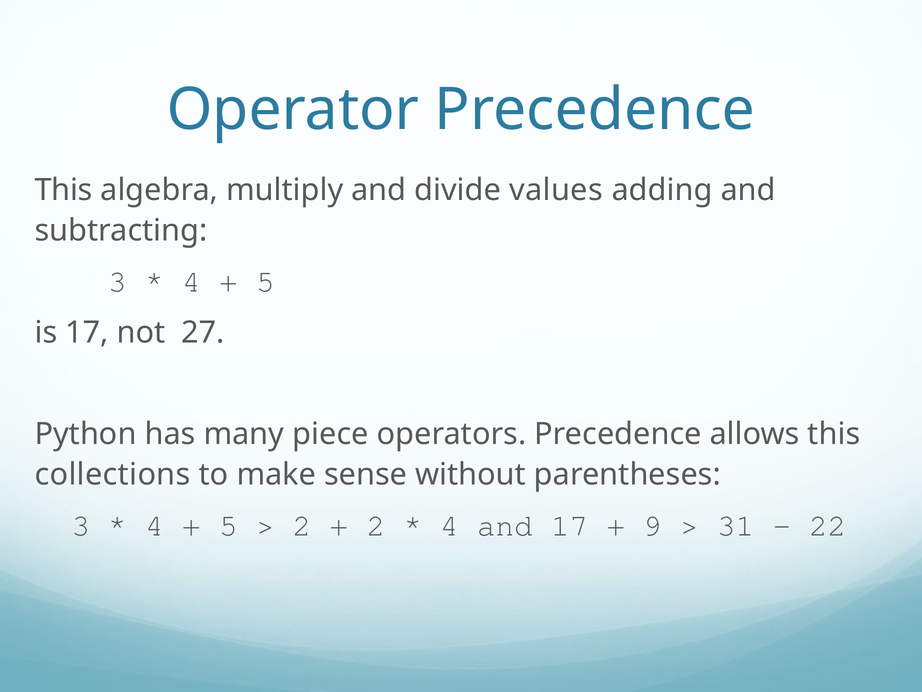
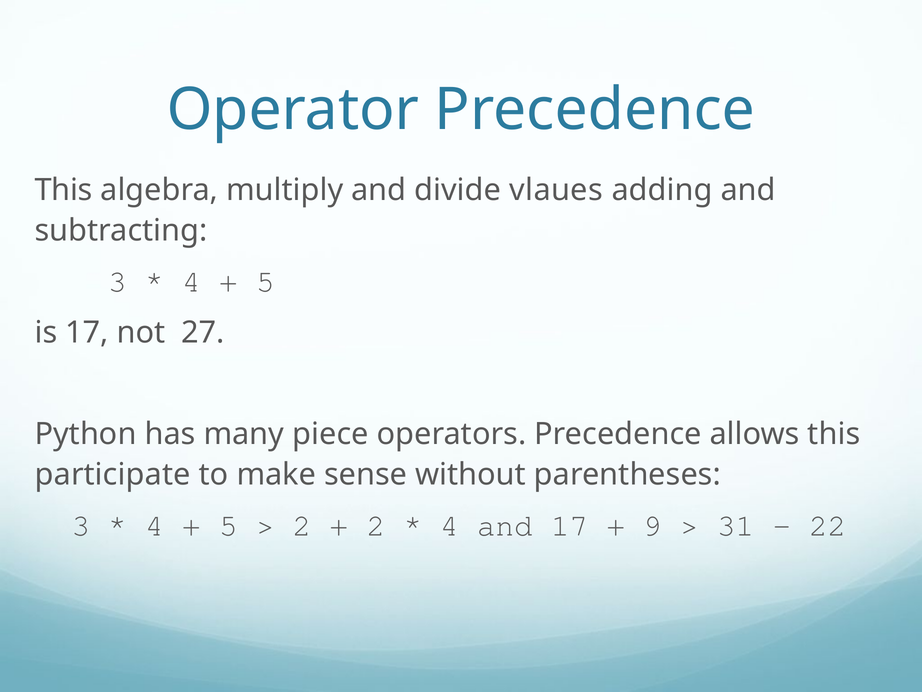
values: values -> vlaues
collections: collections -> participate
